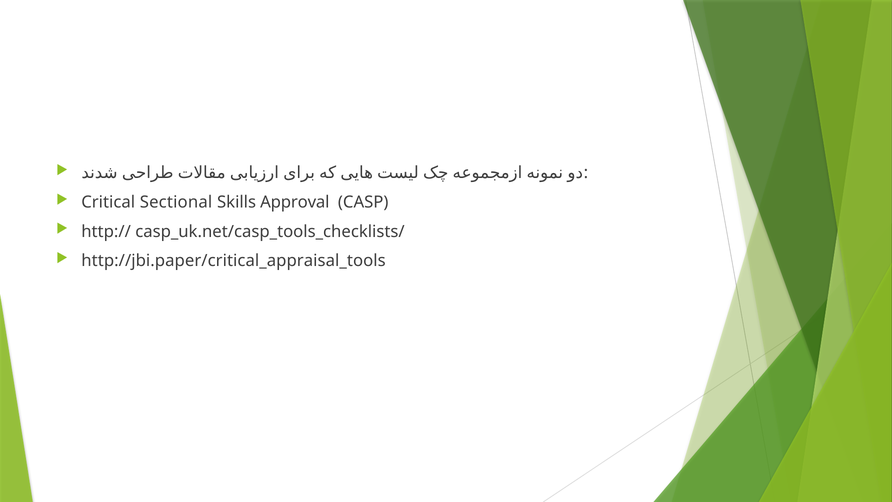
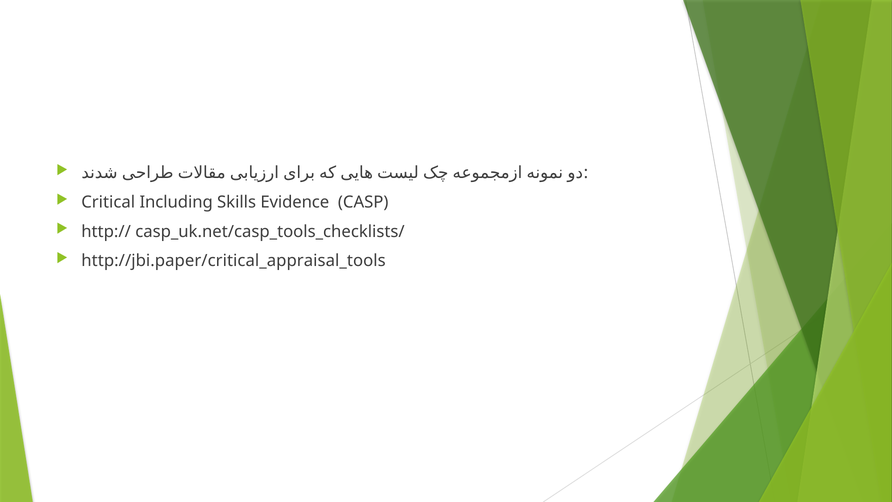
Sectional: Sectional -> Including
Approval: Approval -> Evidence
